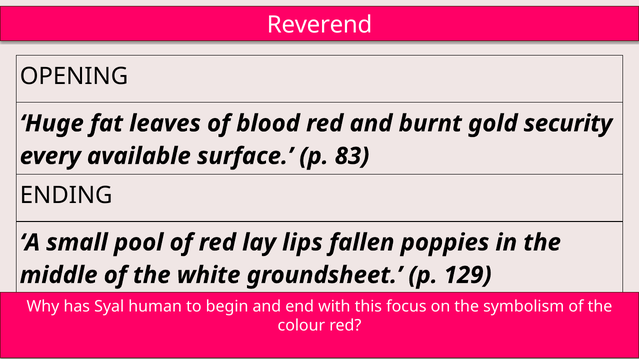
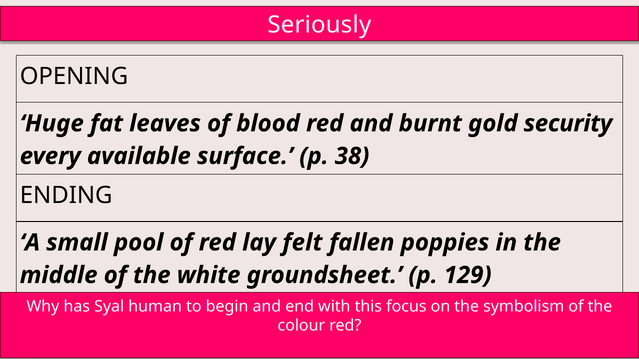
Reverend: Reverend -> Seriously
83: 83 -> 38
lips: lips -> felt
